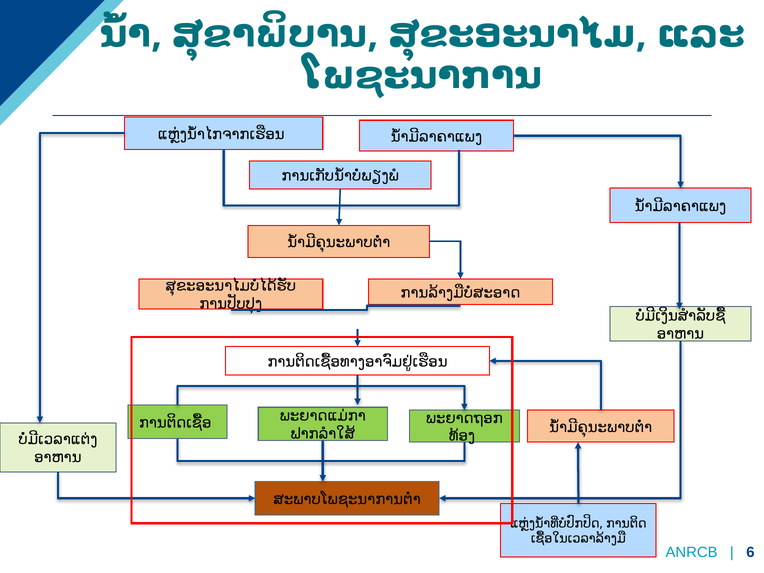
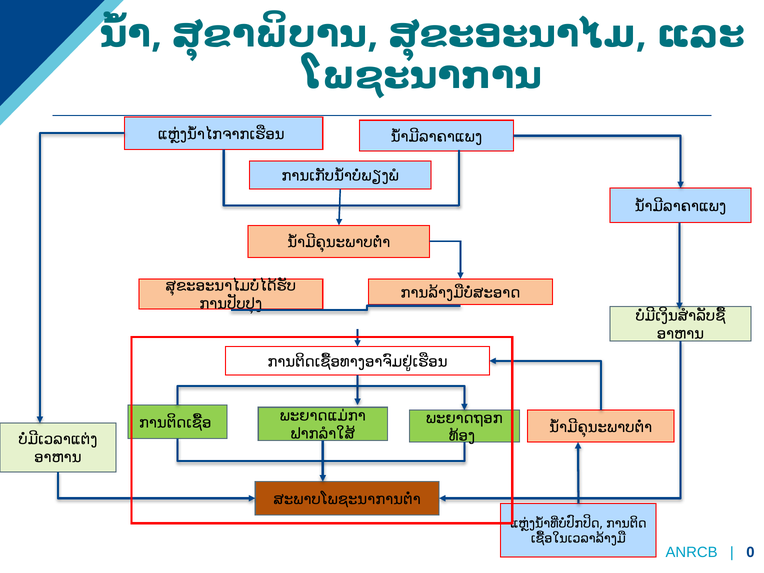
6: 6 -> 0
